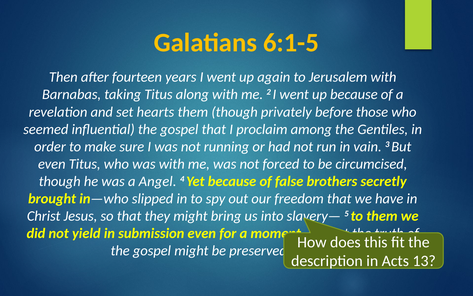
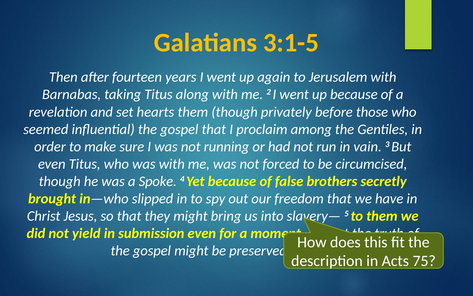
6:1-5: 6:1-5 -> 3:1-5
Angel: Angel -> Spoke
13: 13 -> 75
